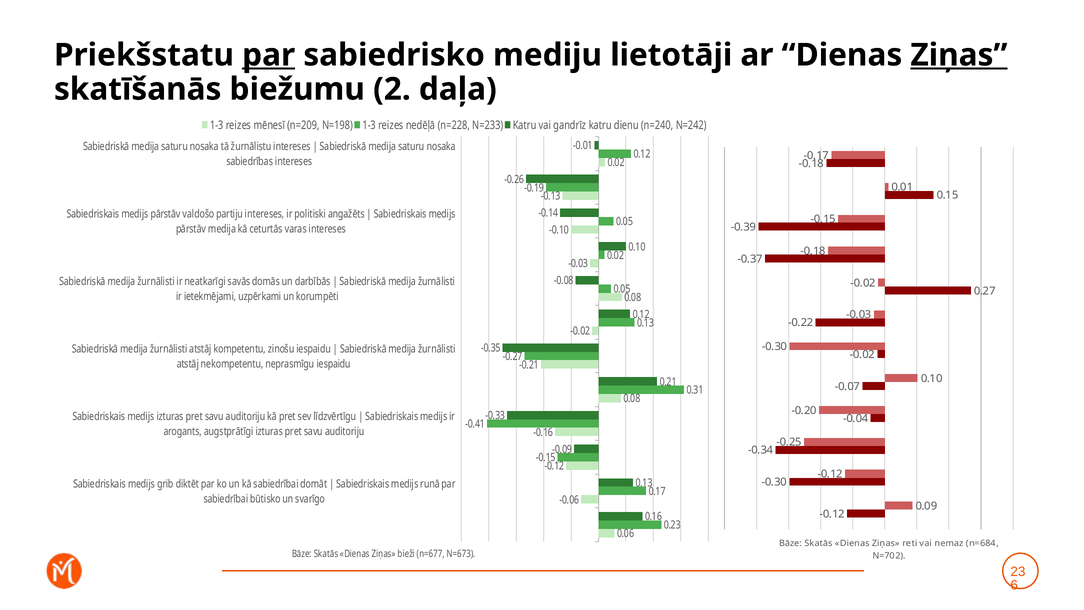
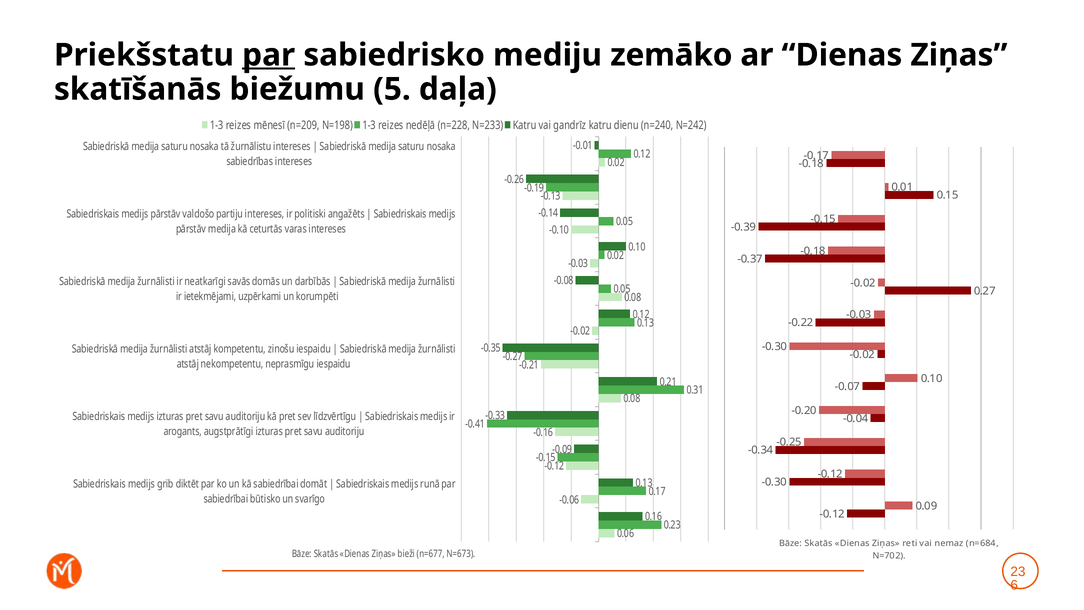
lietotāji: lietotāji -> zemāko
Ziņas at (959, 55) underline: present -> none
2: 2 -> 5
